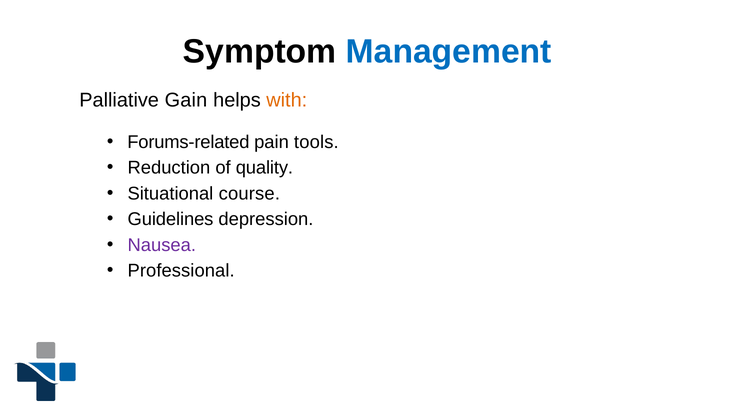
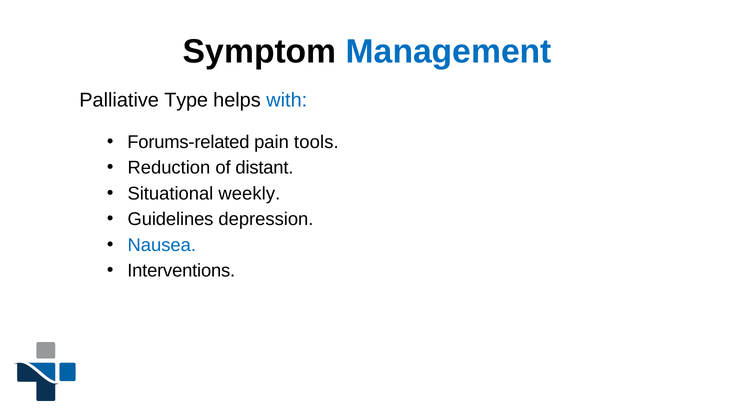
Gain: Gain -> Type
with colour: orange -> blue
quality: quality -> distant
course: course -> weekly
Nausea colour: purple -> blue
Professional: Professional -> Interventions
